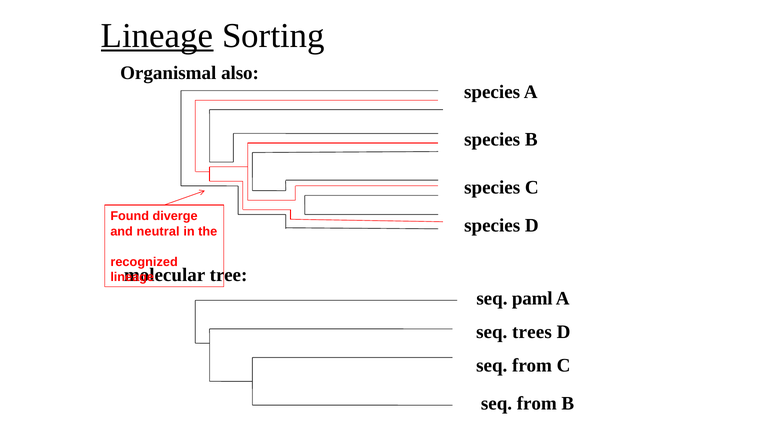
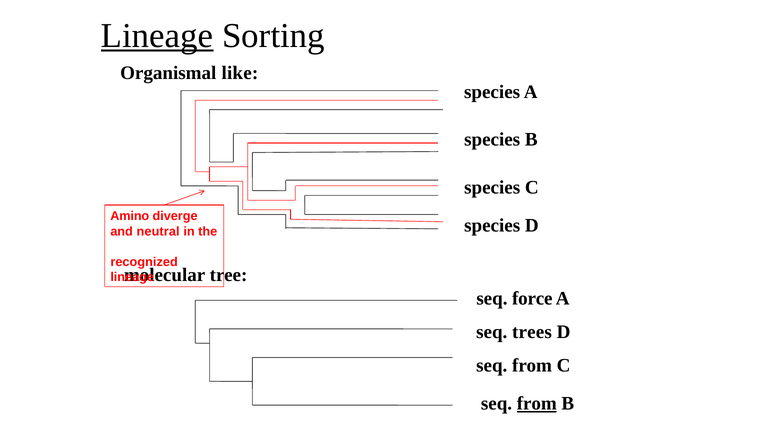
also: also -> like
Found: Found -> Amino
paml: paml -> force
from at (537, 403) underline: none -> present
